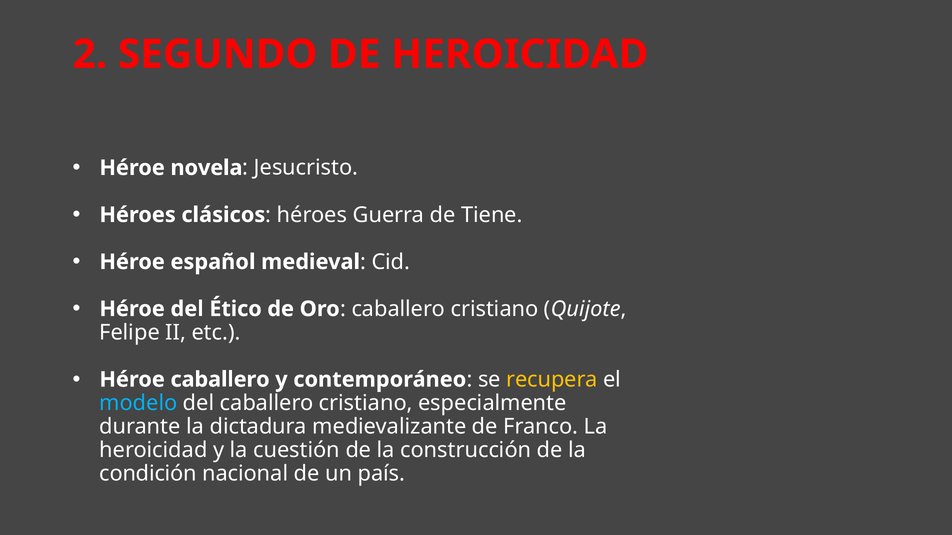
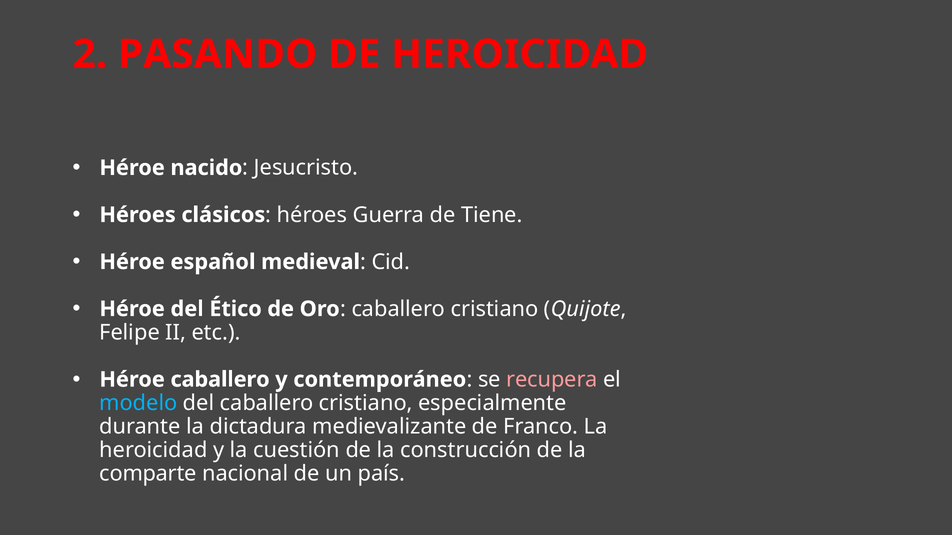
SEGUNDO: SEGUNDO -> PASANDO
novela: novela -> nacido
recupera colour: yellow -> pink
condición: condición -> comparte
